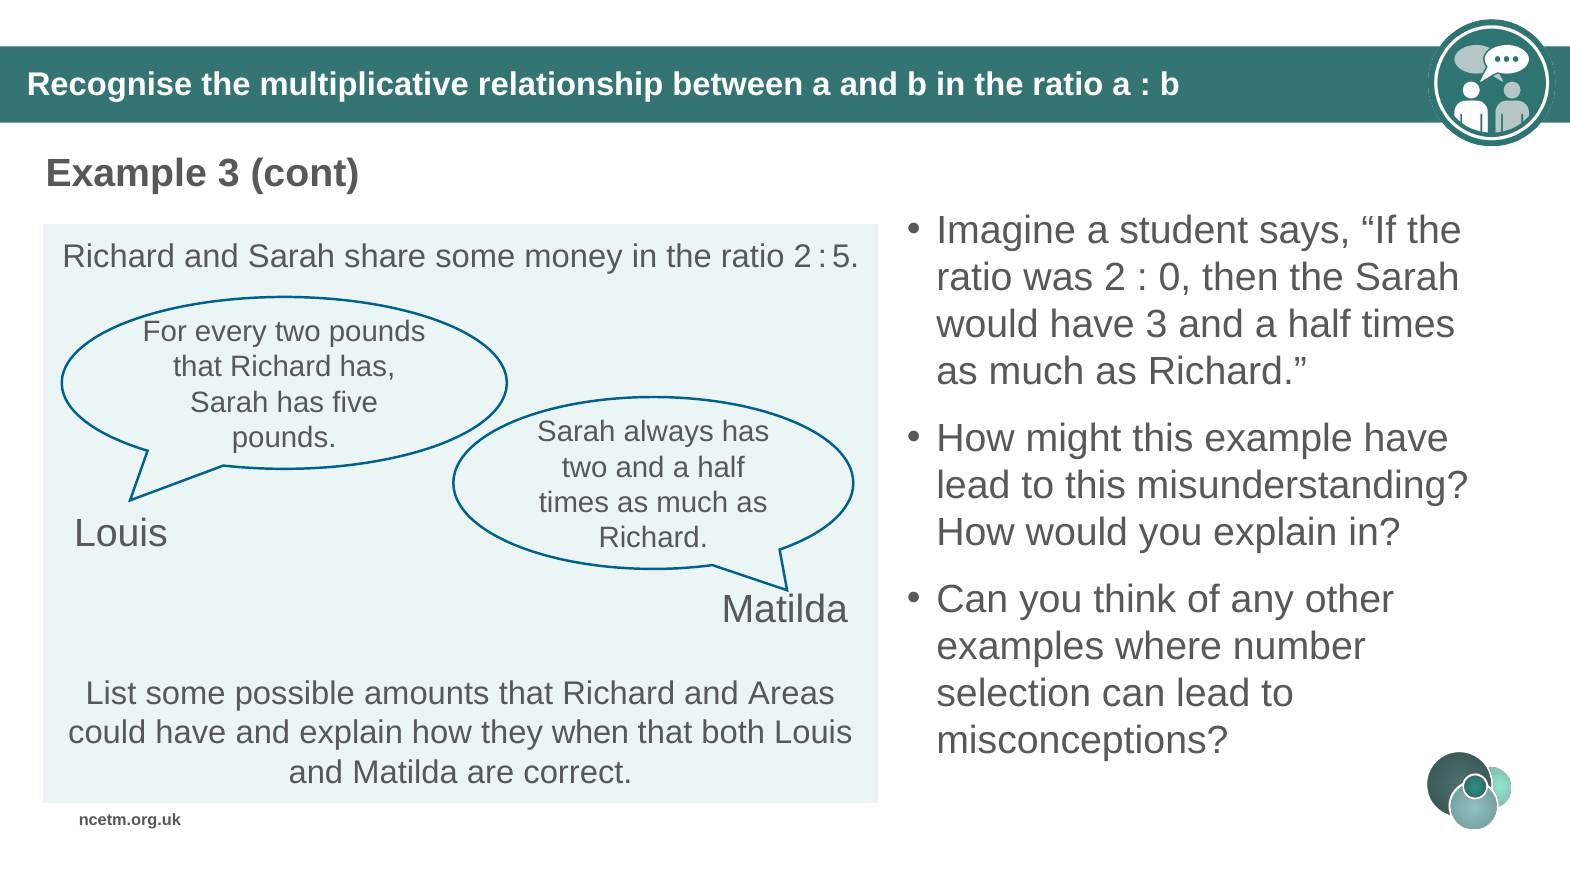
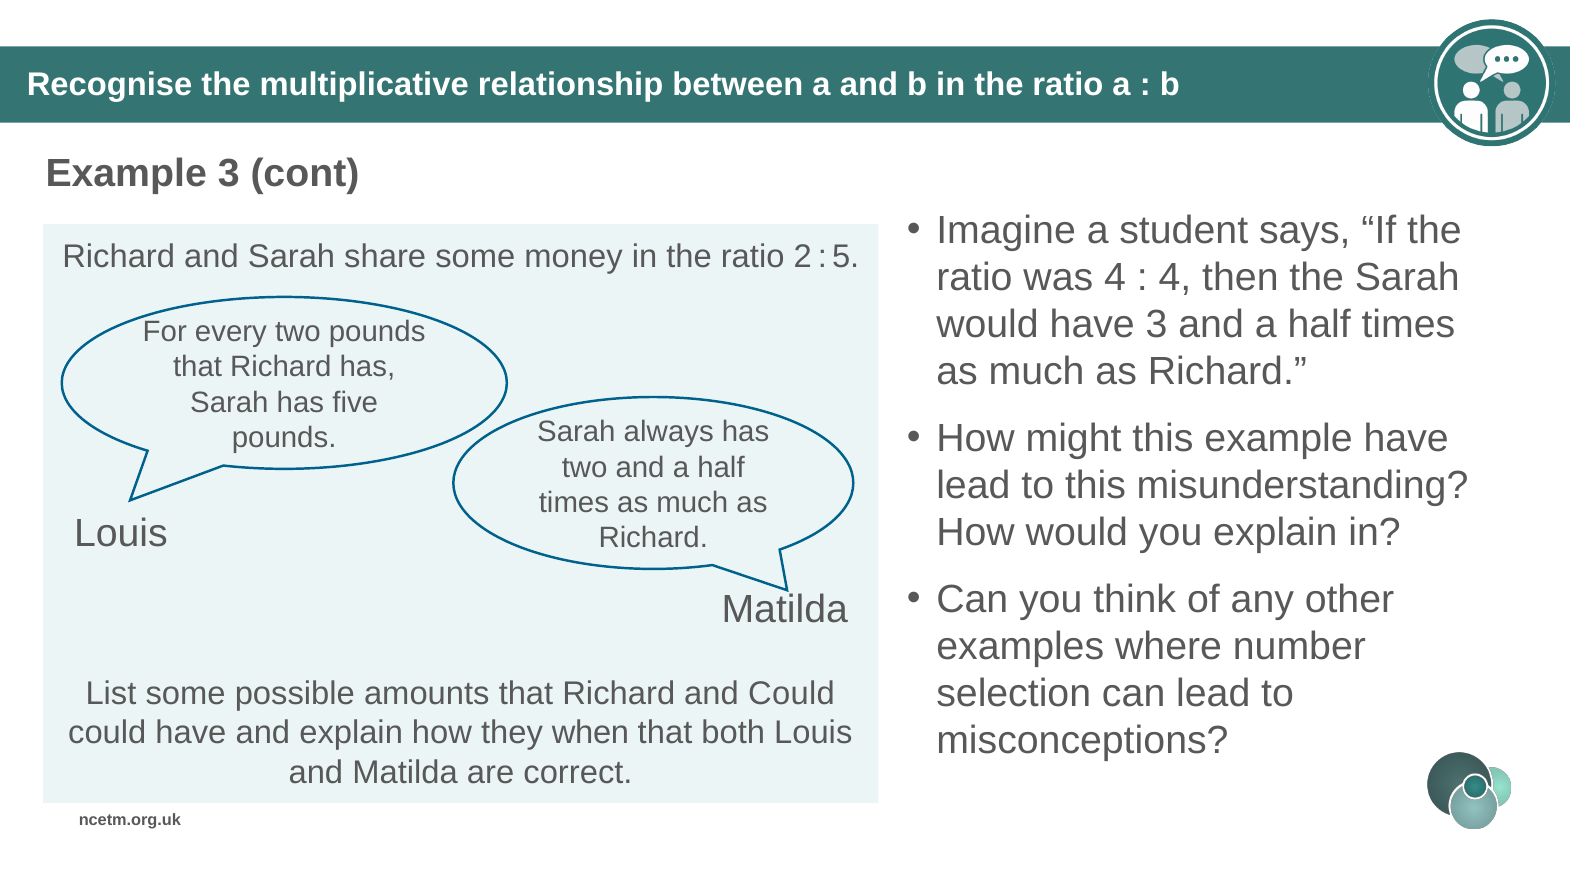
was 2: 2 -> 4
0 at (1175, 278): 0 -> 4
and Areas: Areas -> Could
